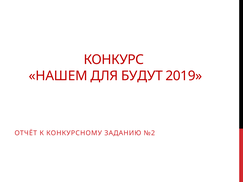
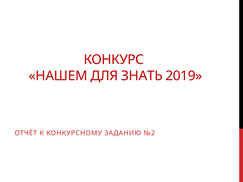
БУДУТ: БУДУТ -> ЗНАТЬ
